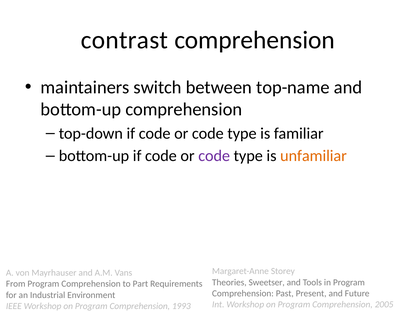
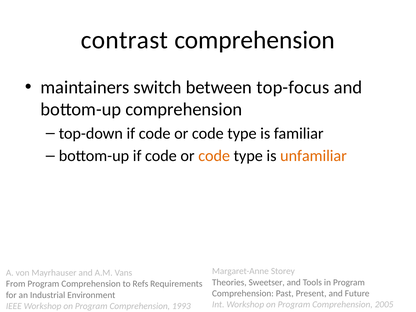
top-name: top-name -> top-focus
code at (214, 156) colour: purple -> orange
Part: Part -> Refs
